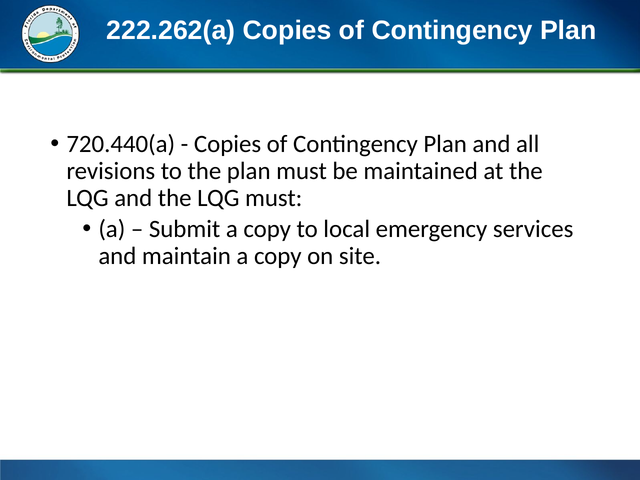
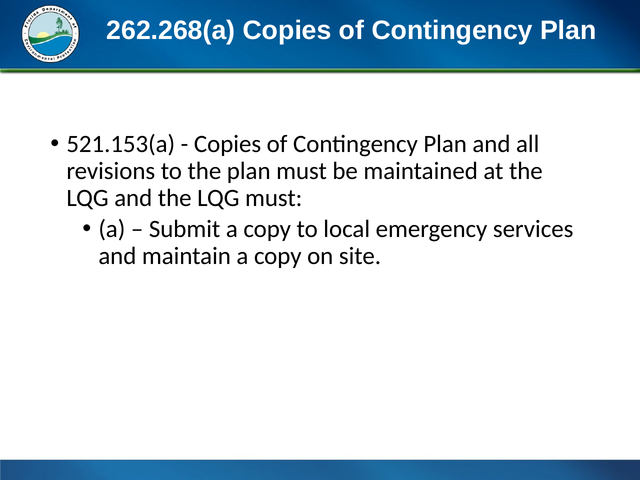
222.262(a: 222.262(a -> 262.268(a
720.440(a: 720.440(a -> 521.153(a
